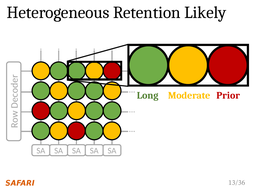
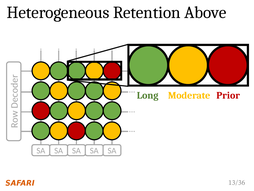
Likely: Likely -> Above
